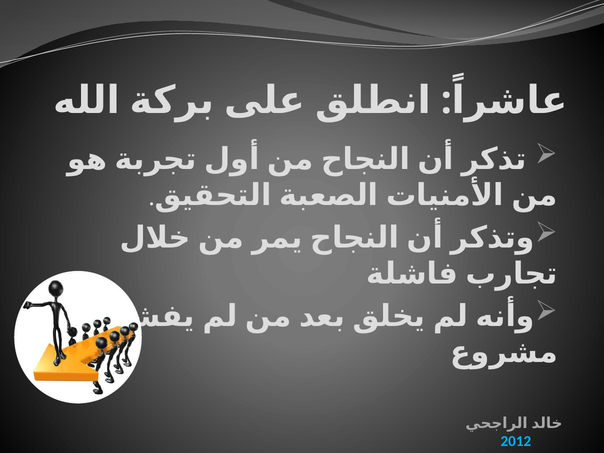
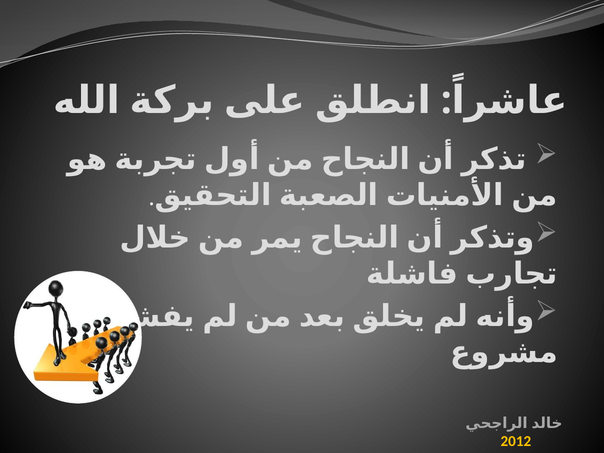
2012 colour: light blue -> yellow
